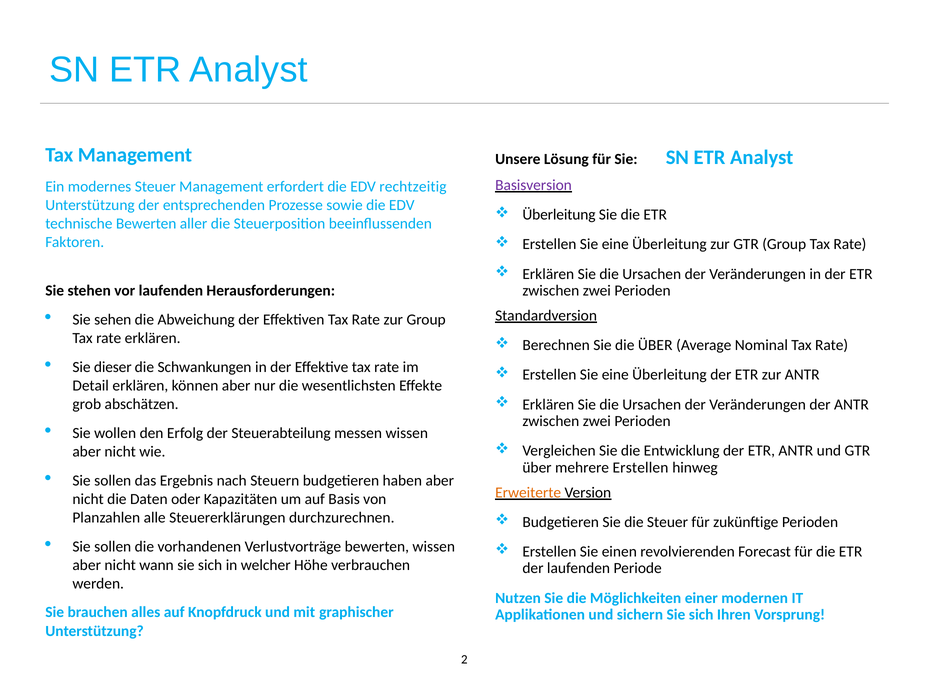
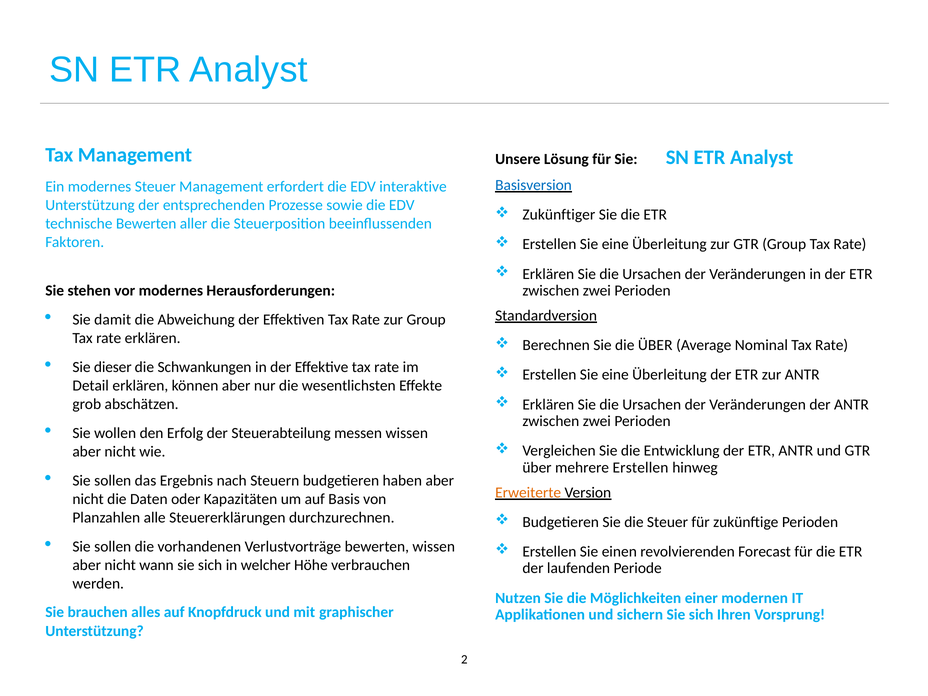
Basisversion colour: purple -> blue
rechtzeitig: rechtzeitig -> interaktive
Überleitung at (559, 215): Überleitung -> Zukünftiger
vor laufenden: laufenden -> modernes
sehen: sehen -> damit
